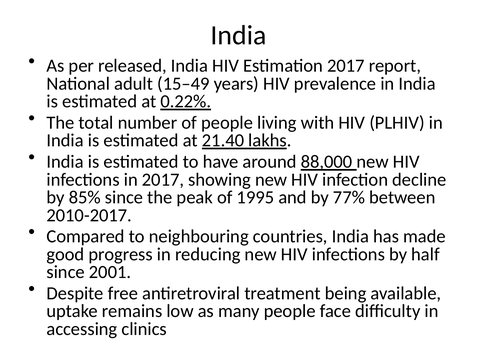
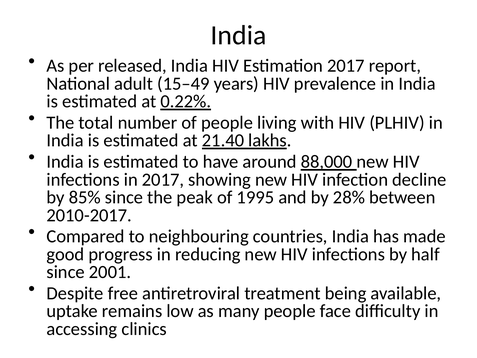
77%: 77% -> 28%
